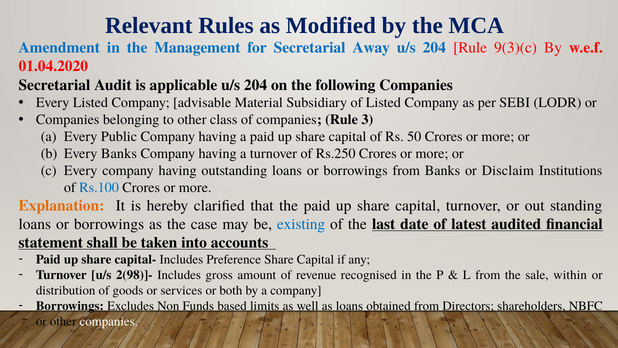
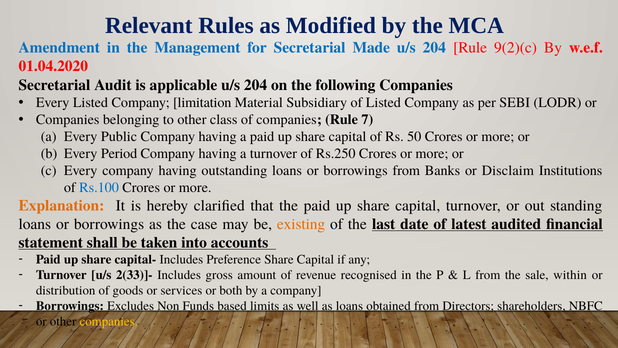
Away: Away -> Made
9(3)(c: 9(3)(c -> 9(2)(c
advisable: advisable -> limitation
3: 3 -> 7
Every Banks: Banks -> Period
existing colour: blue -> orange
2(98)]-: 2(98)]- -> 2(33)]-
companies at (109, 321) colour: white -> yellow
